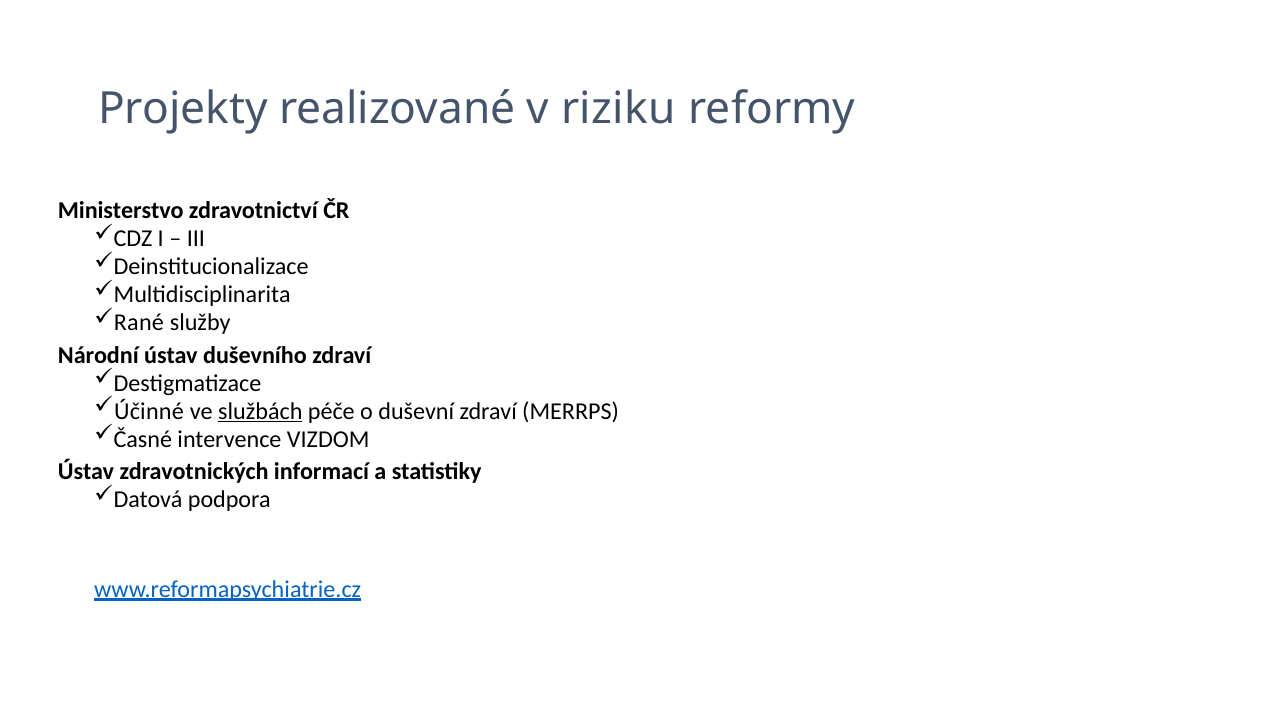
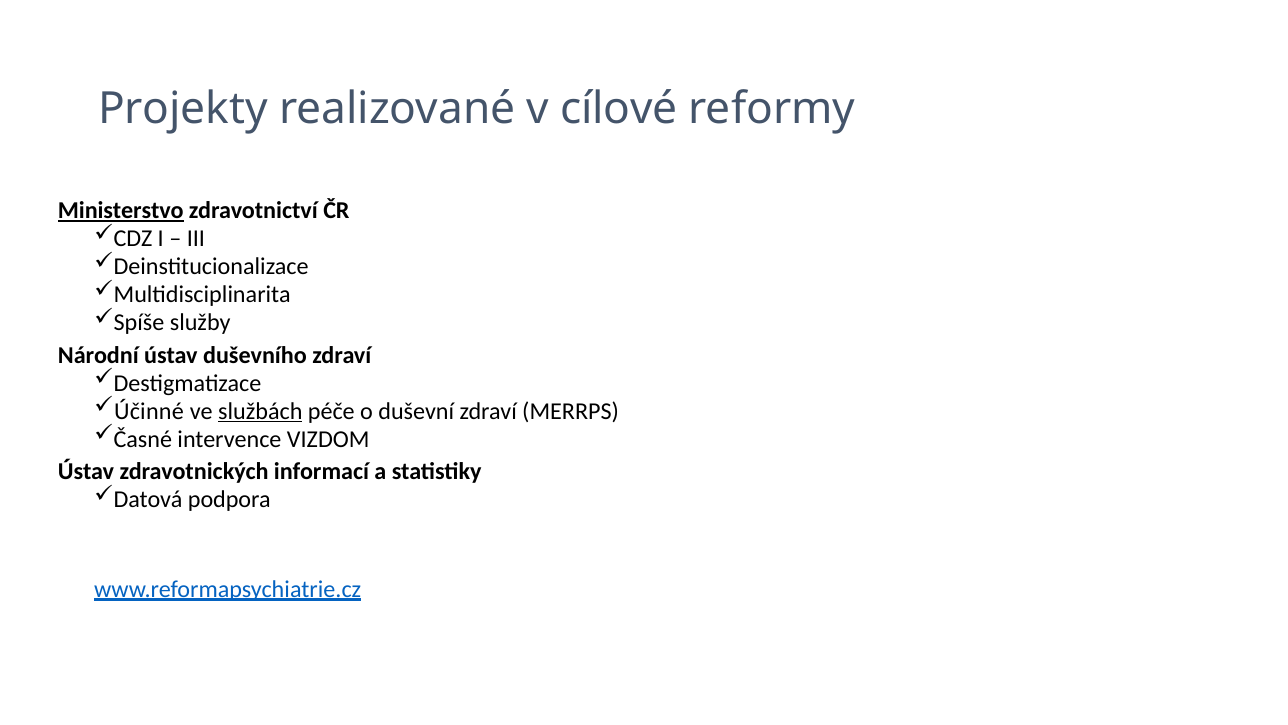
riziku: riziku -> cílové
Ministerstvo underline: none -> present
Rané: Rané -> Spíše
